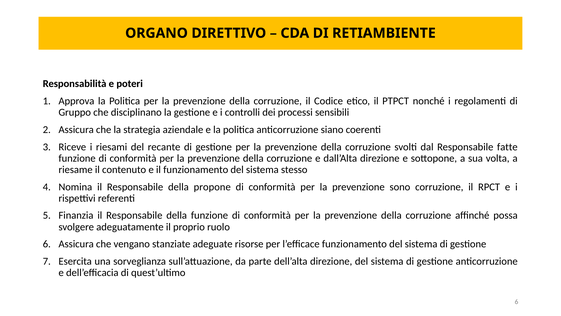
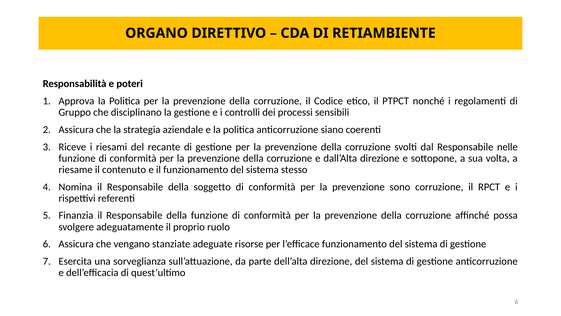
fatte: fatte -> nelle
propone: propone -> soggetto
